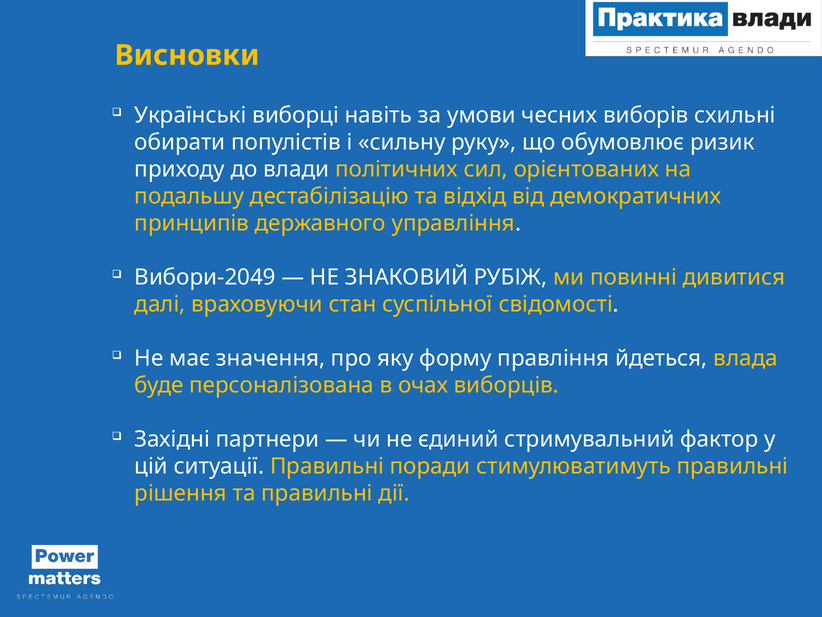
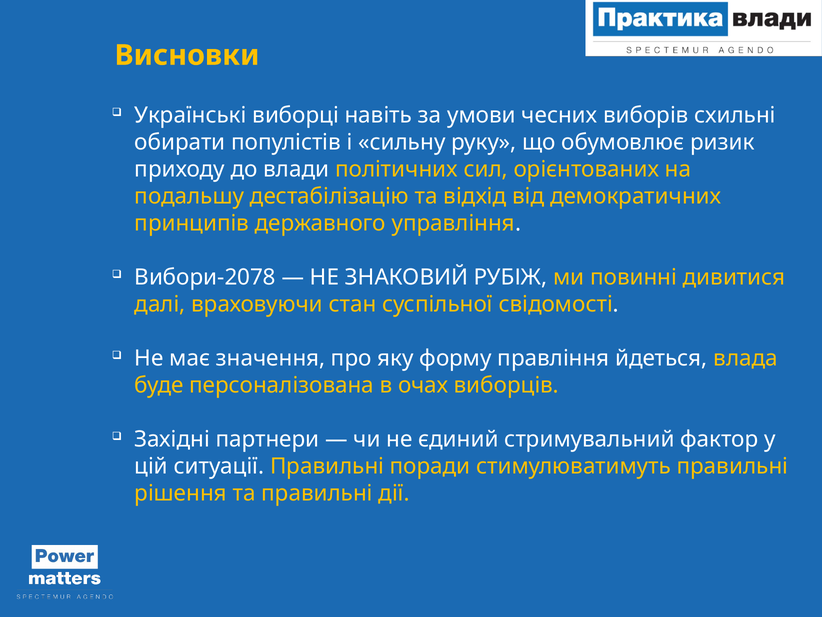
Вибори-2049: Вибори-2049 -> Вибори-2078
